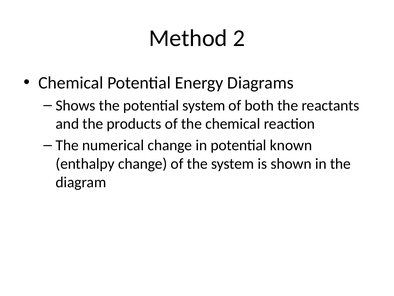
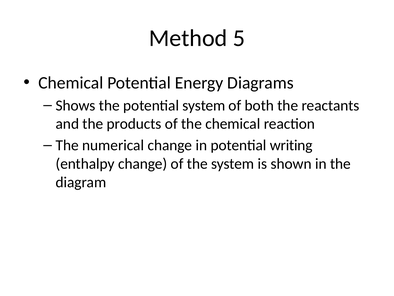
2: 2 -> 5
known: known -> writing
